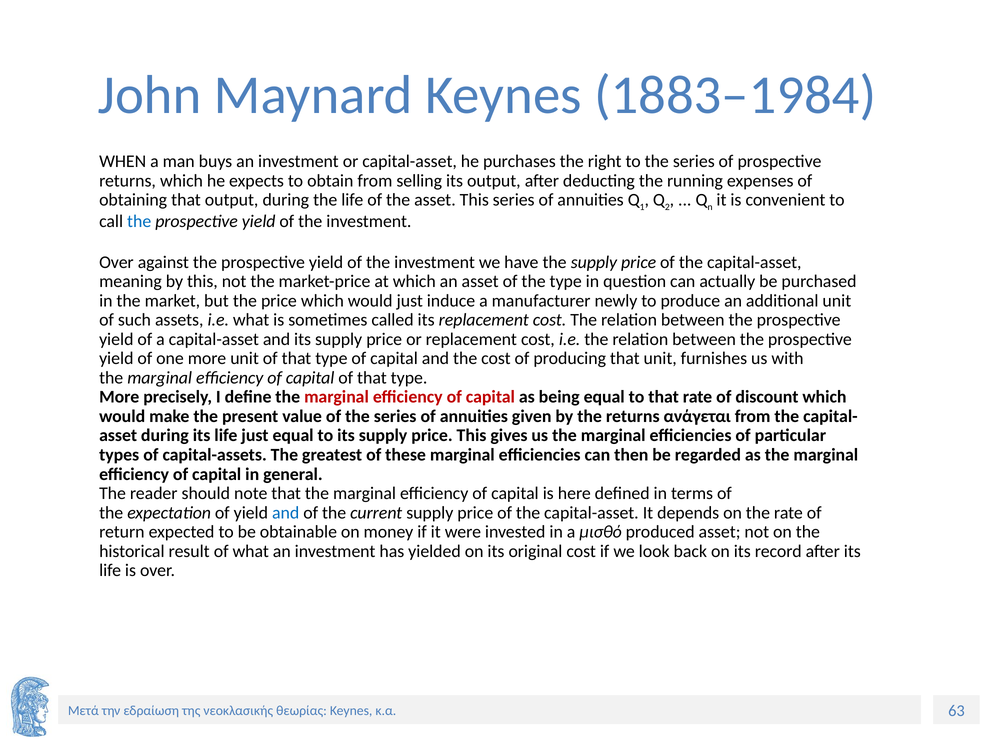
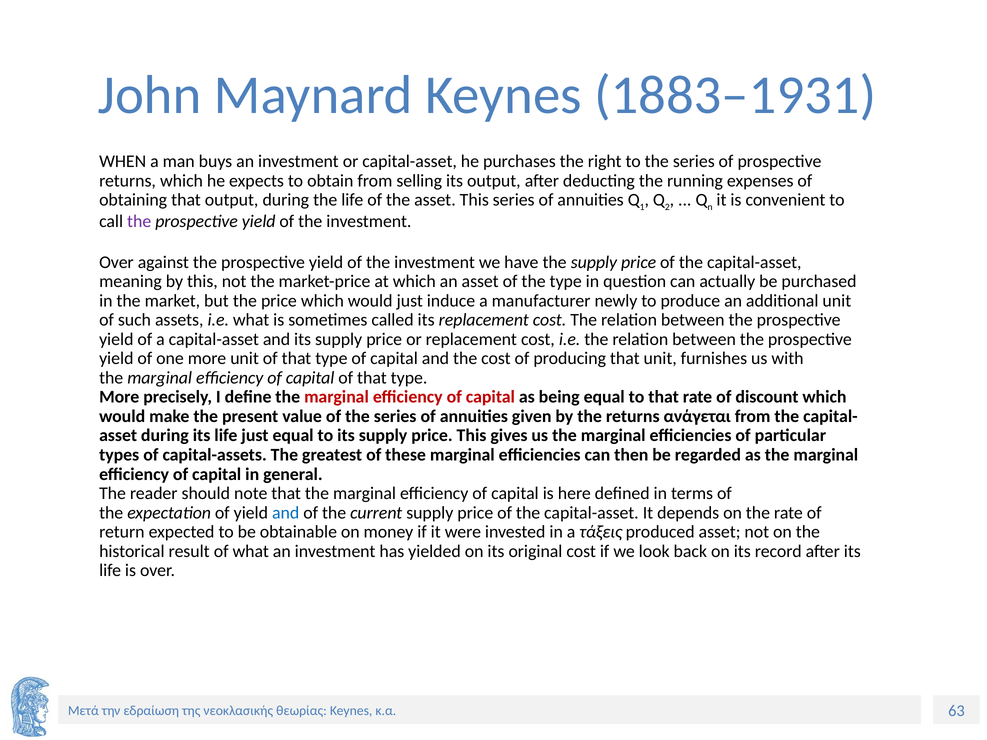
1883–1984: 1883–1984 -> 1883–1931
the at (139, 222) colour: blue -> purple
μισθό: μισθό -> τάξεις
